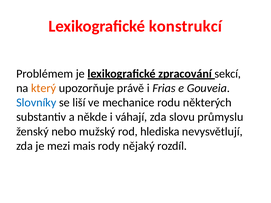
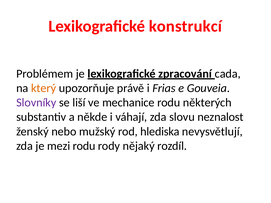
sekcí: sekcí -> cada
Slovníky colour: blue -> purple
průmyslu: průmyslu -> neznalost
mezi mais: mais -> rodu
